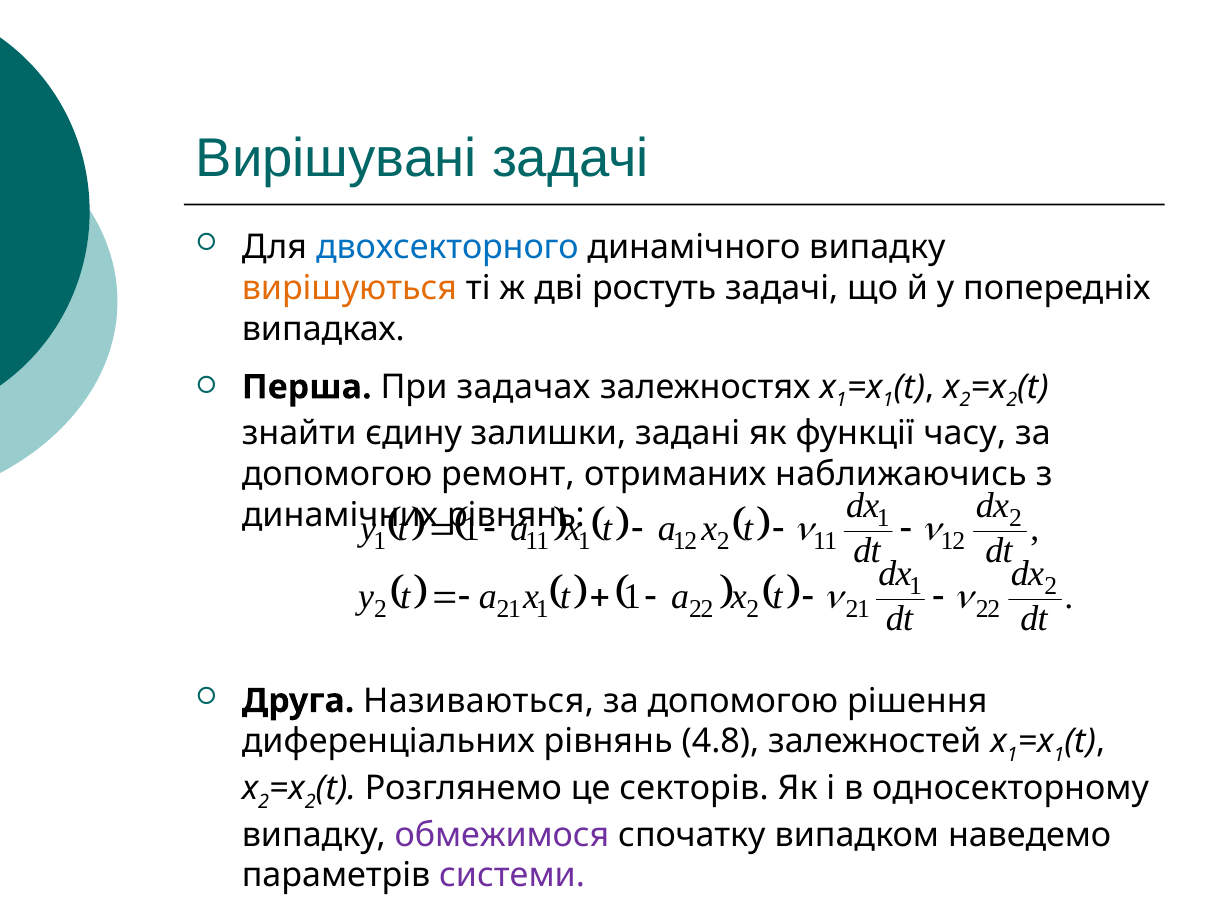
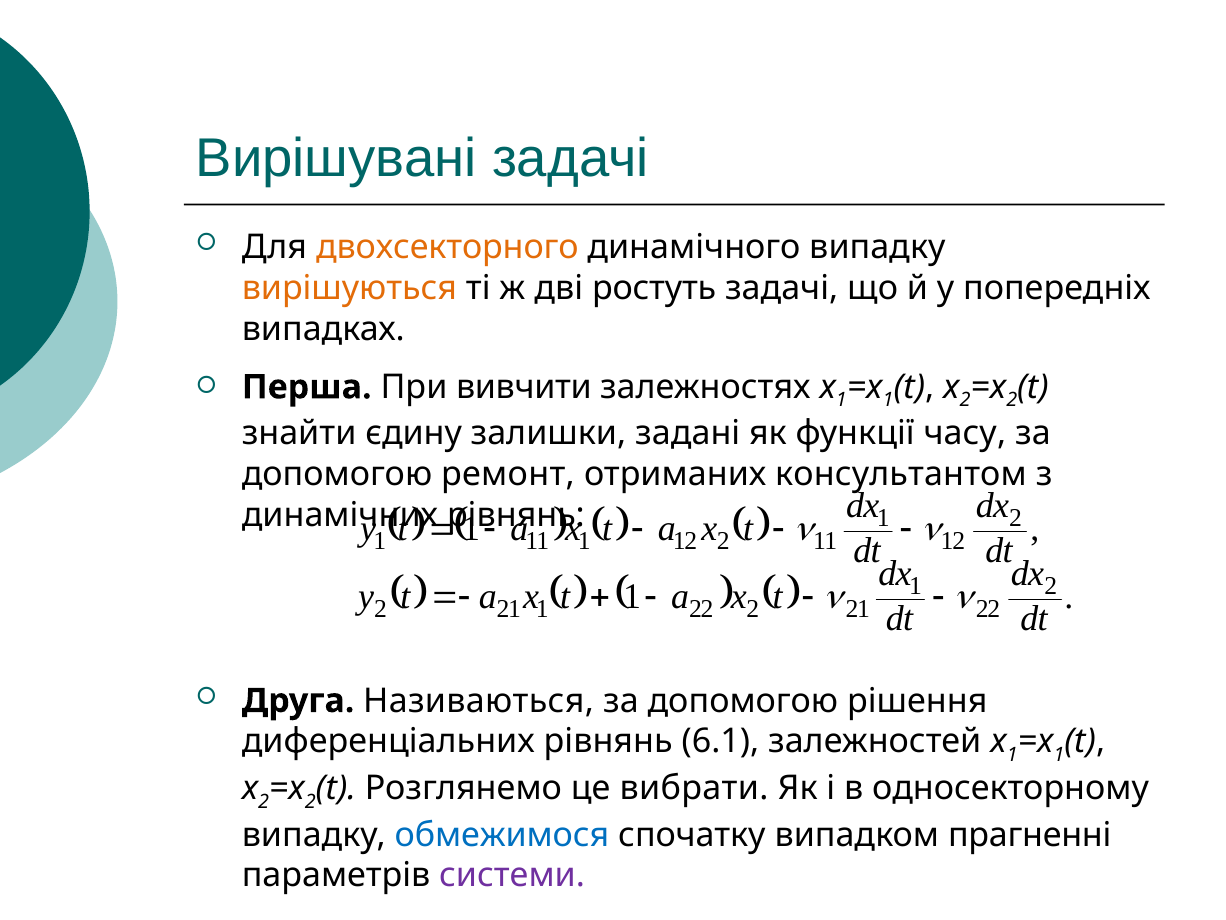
двохсекторного colour: blue -> orange
задачах: задачах -> вивчити
наближаючись: наближаючись -> консультантом
4.8: 4.8 -> 6.1
секторів: секторів -> вибрати
обмежимося colour: purple -> blue
наведемо: наведемо -> прагненні
